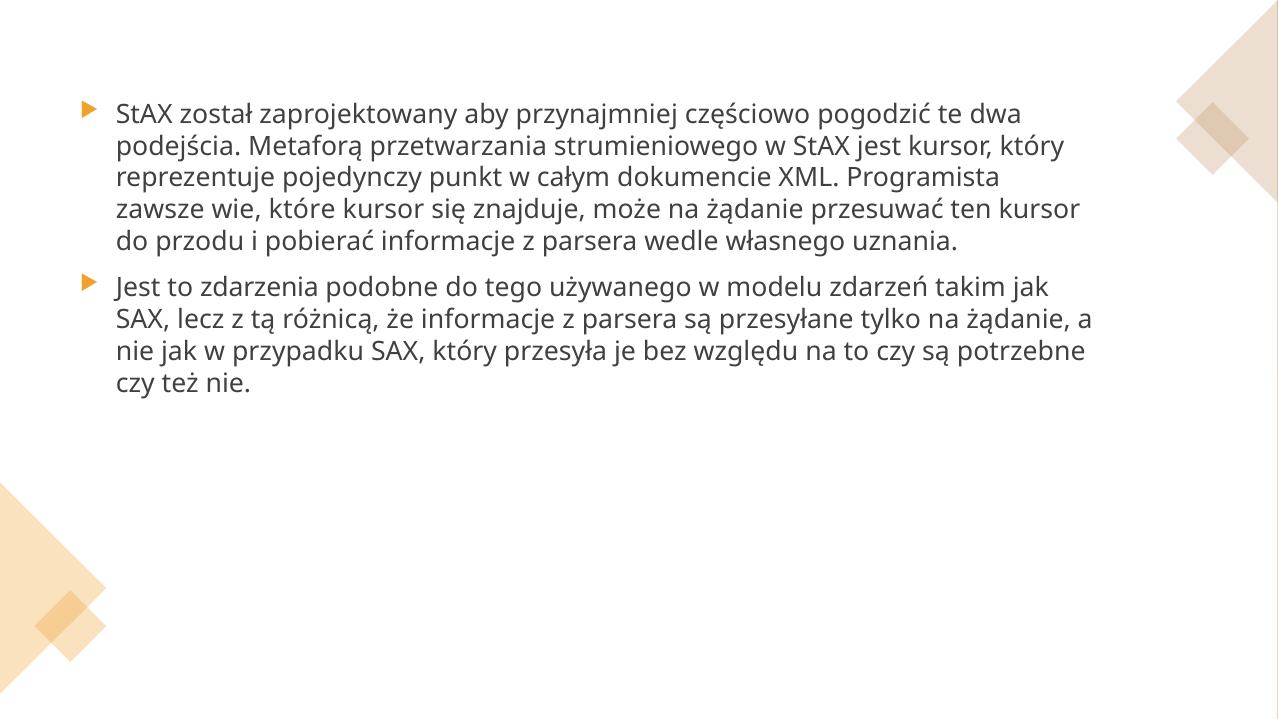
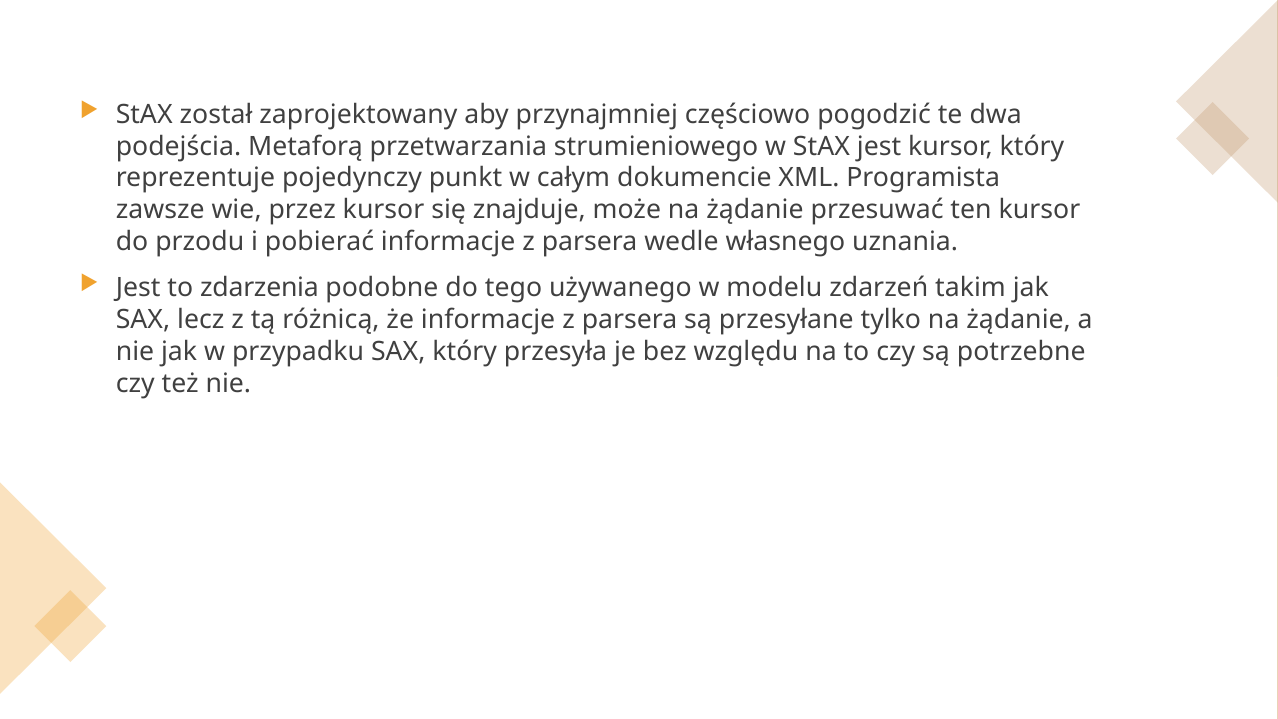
które: które -> przez
